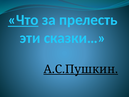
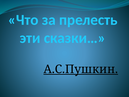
Что underline: present -> none
